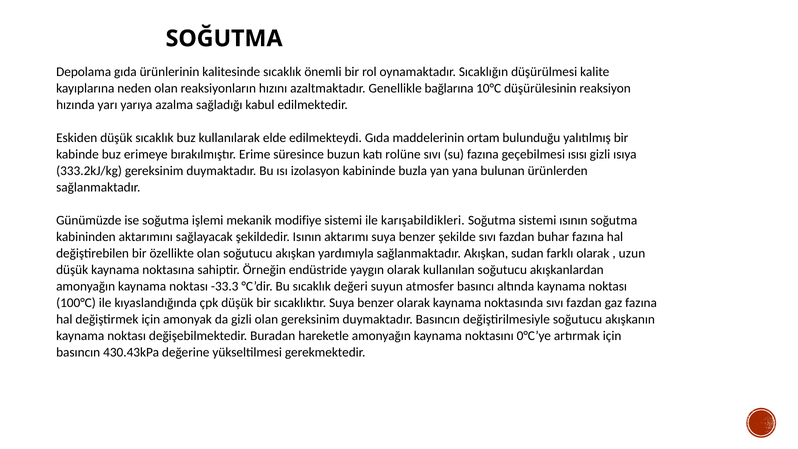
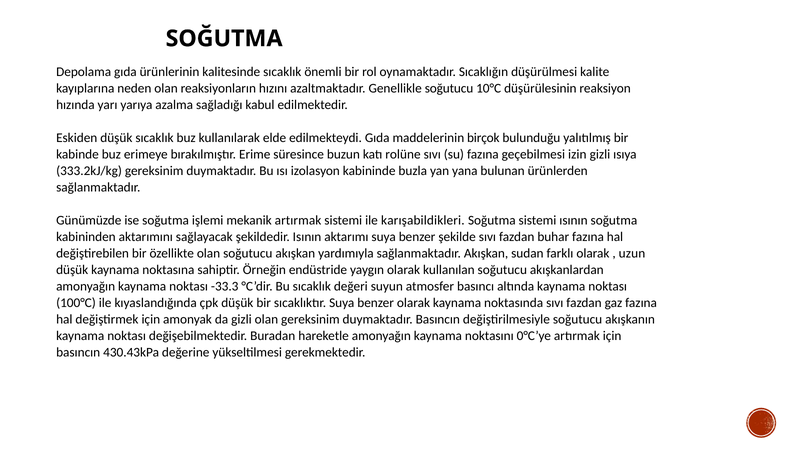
Genellikle bağlarına: bağlarına -> soğutucu
ortam: ortam -> birçok
ısısı: ısısı -> izin
mekanik modifiye: modifiye -> artırmak
